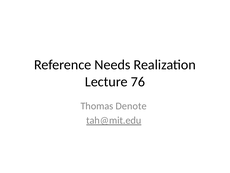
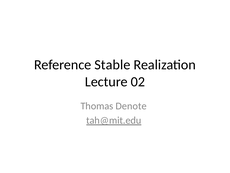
Needs: Needs -> Stable
76: 76 -> 02
